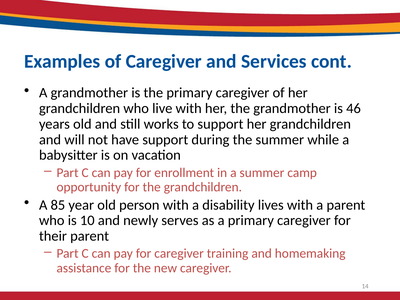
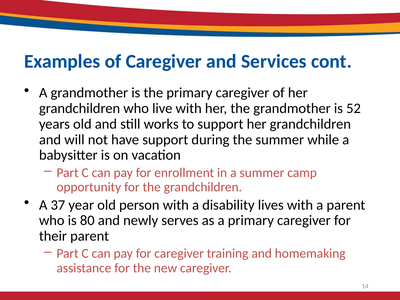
46: 46 -> 52
85: 85 -> 37
10: 10 -> 80
